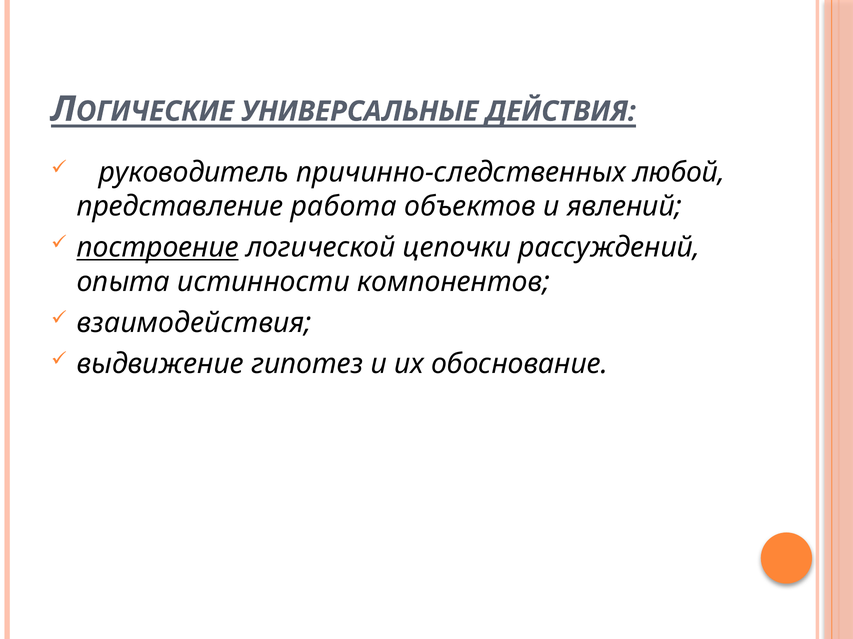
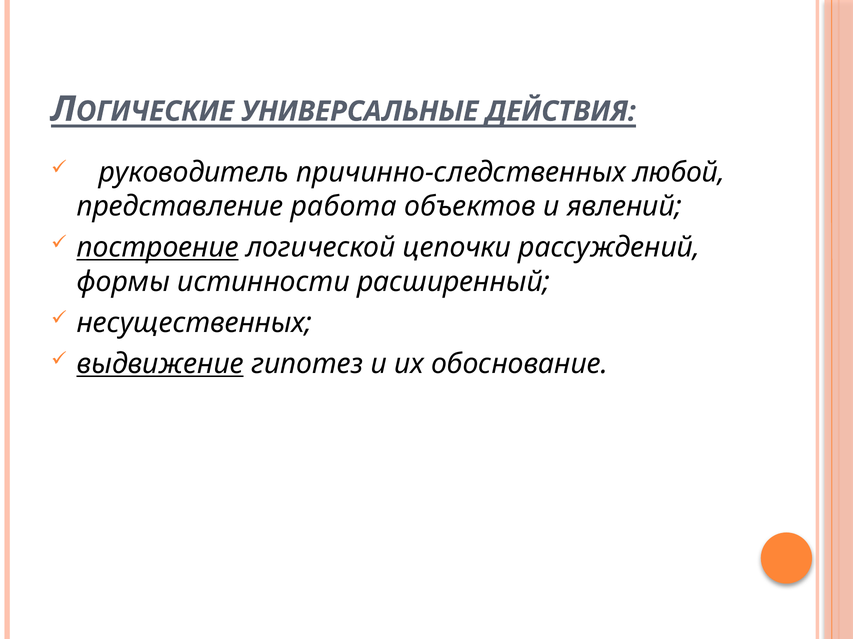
опыта: опыта -> формы
компонентов: компонентов -> расширенный
взаимодействия: взаимодействия -> несущественных
выдвижение underline: none -> present
